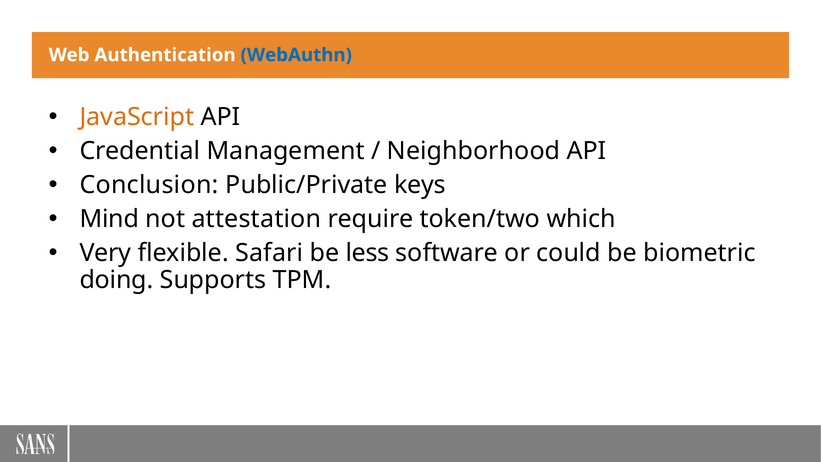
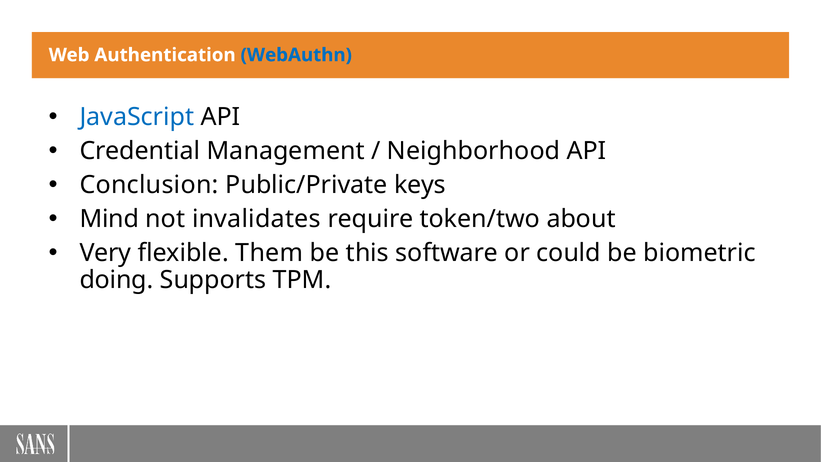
JavaScript colour: orange -> blue
attestation: attestation -> invalidates
which: which -> about
Safari: Safari -> Them
less: less -> this
